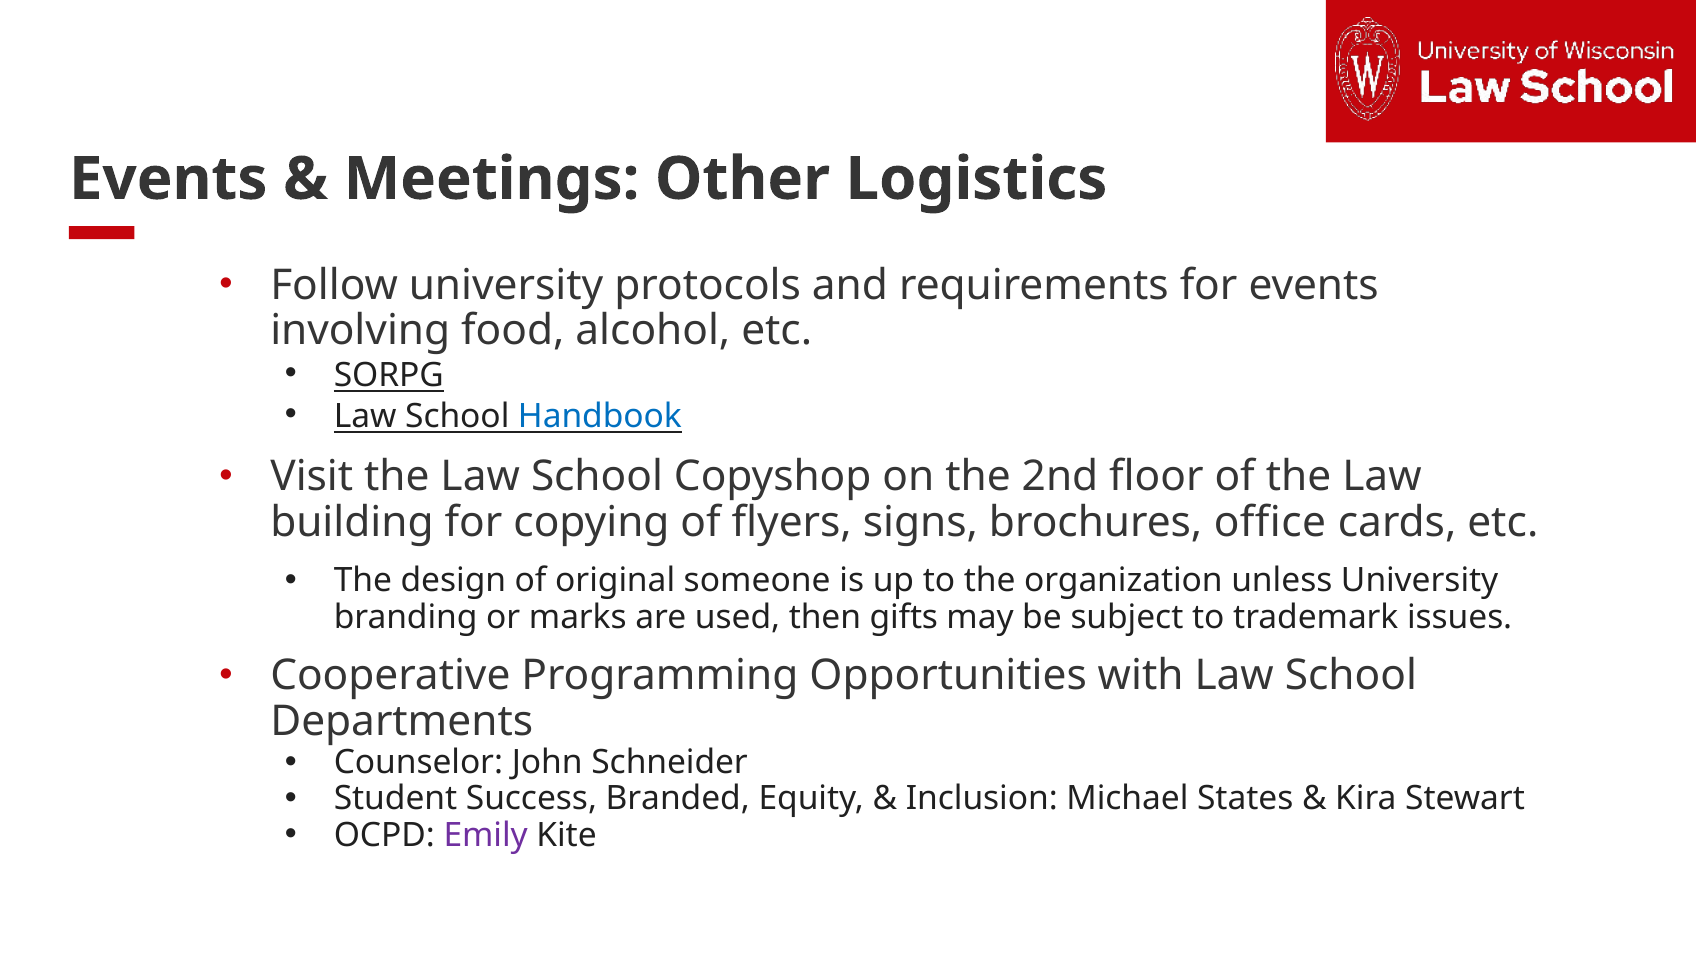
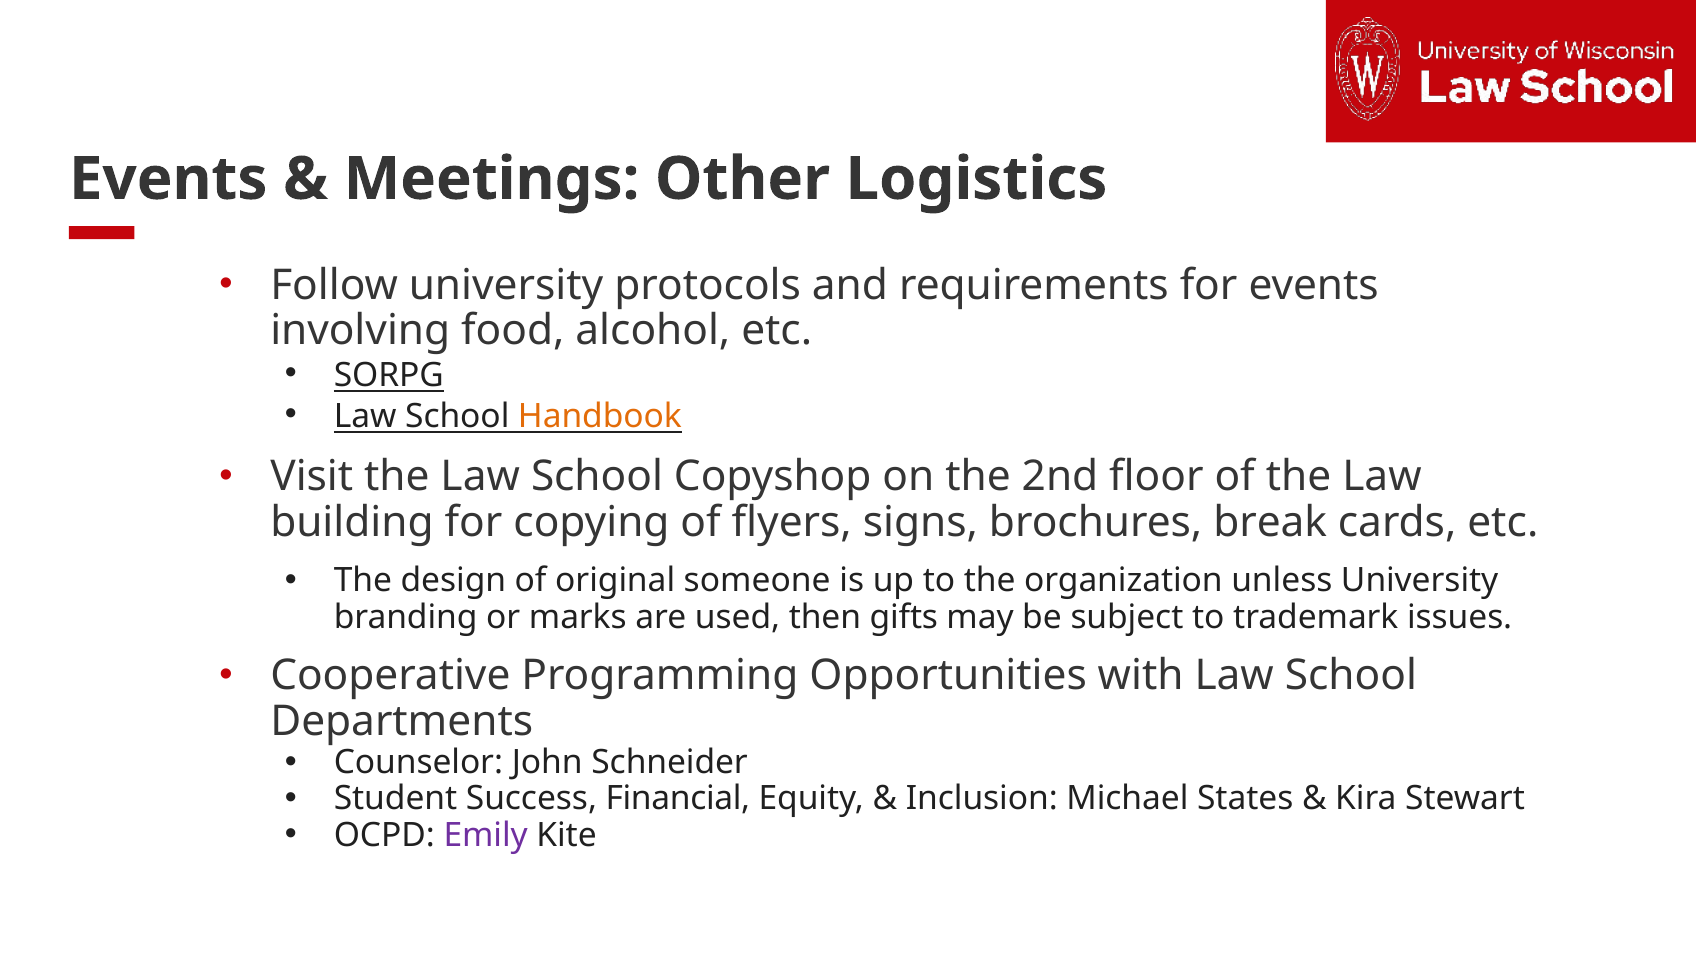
Handbook colour: blue -> orange
office: office -> break
Branded: Branded -> Financial
